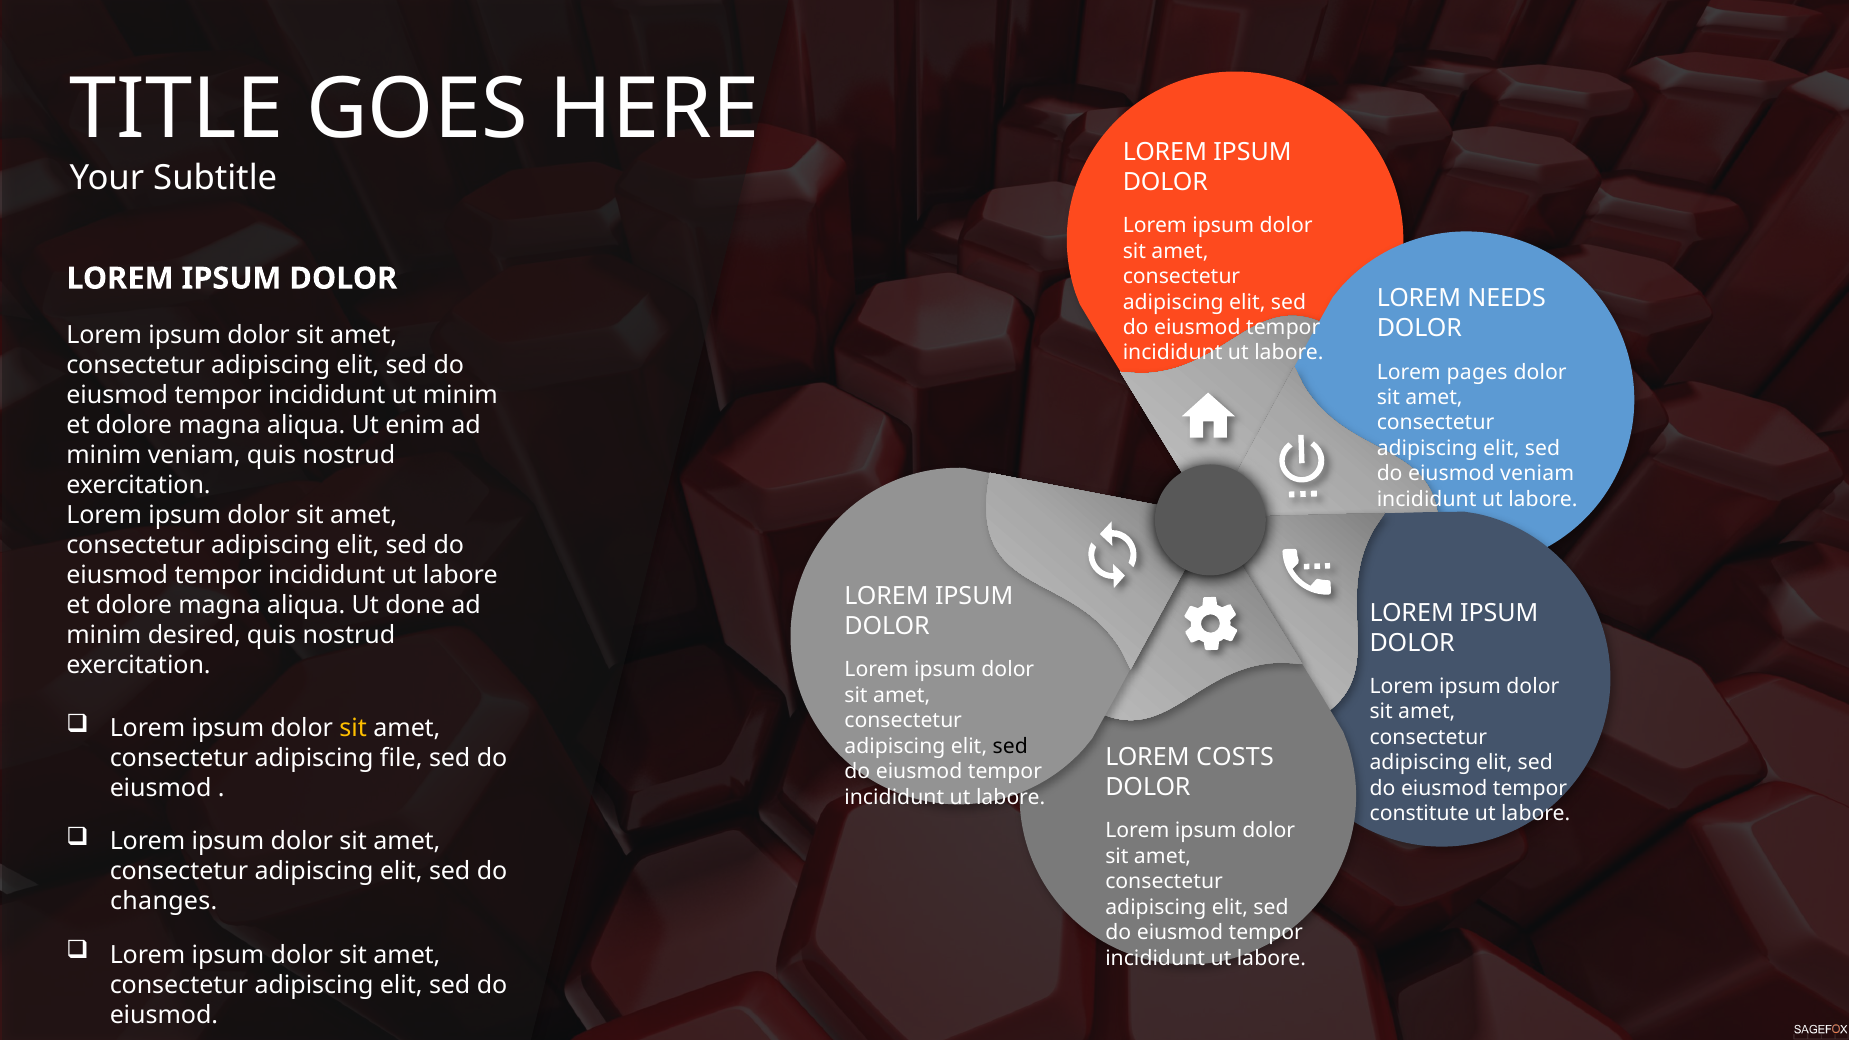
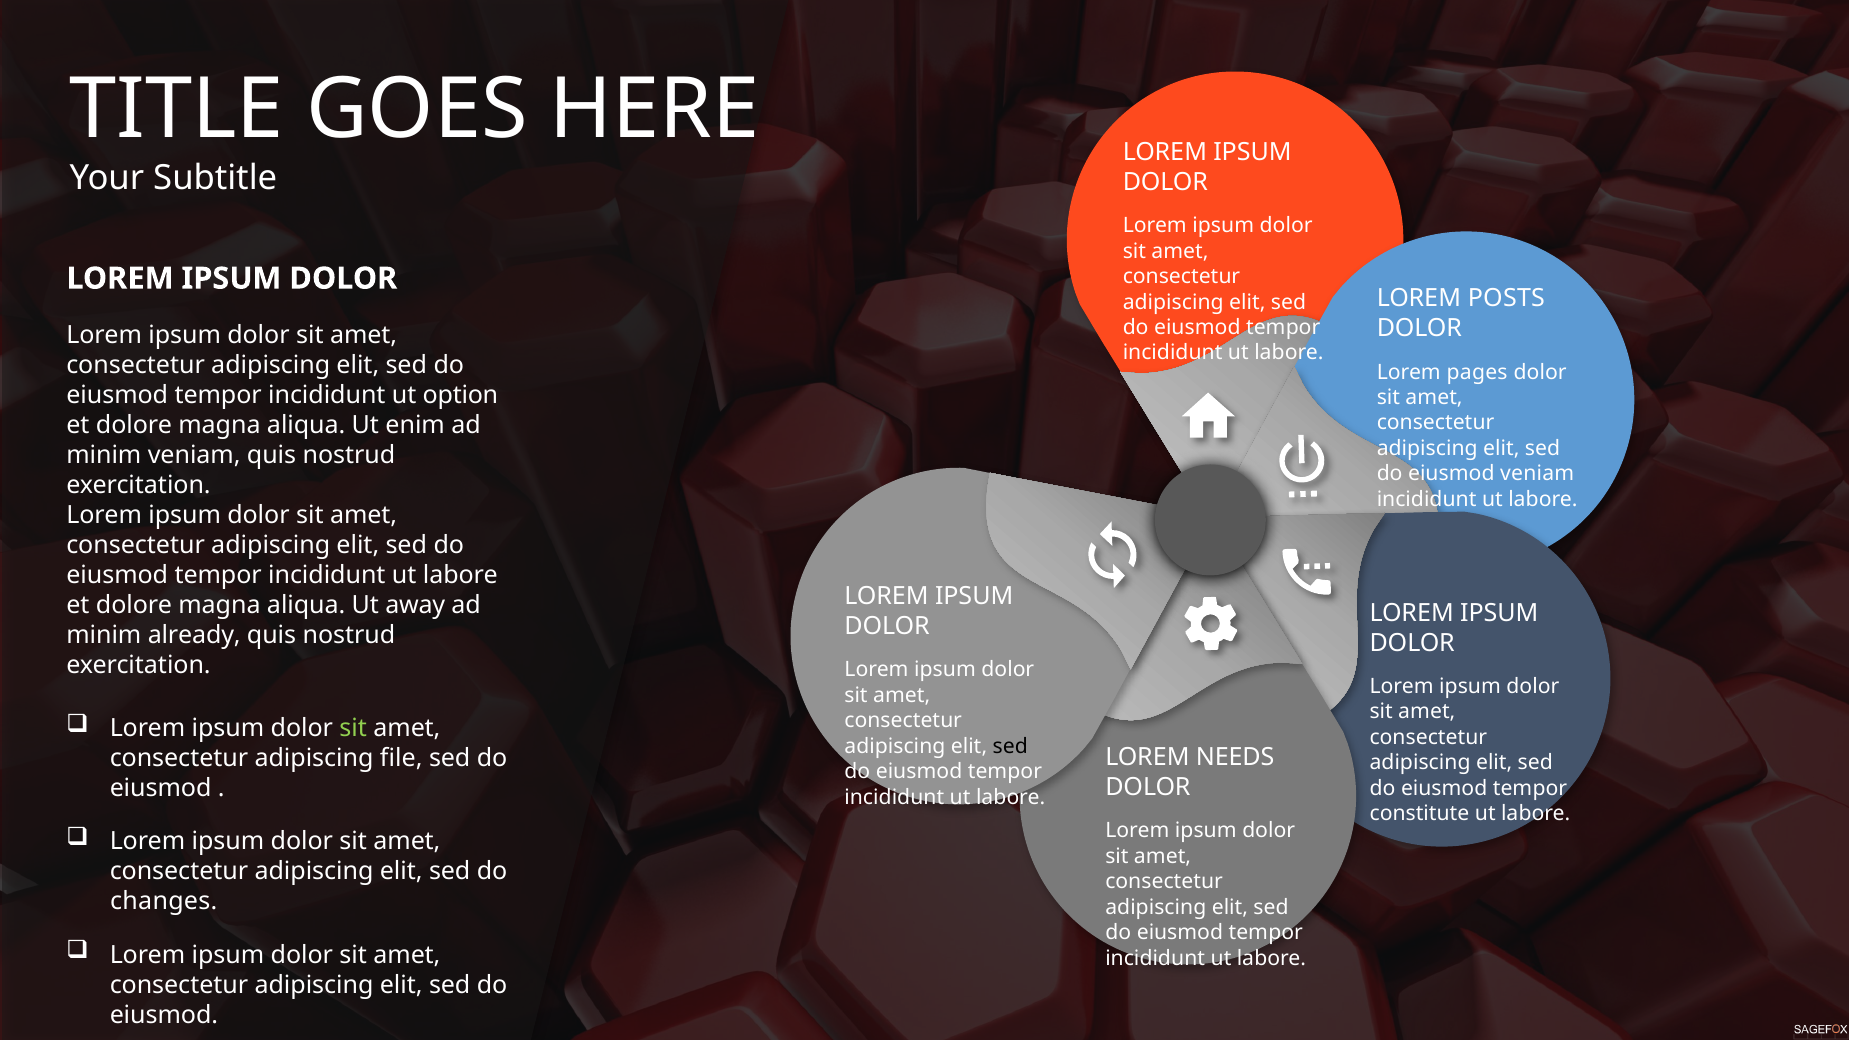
NEEDS: NEEDS -> POSTS
ut minim: minim -> option
done: done -> away
desired: desired -> already
sit at (353, 728) colour: yellow -> light green
COSTS: COSTS -> NEEDS
